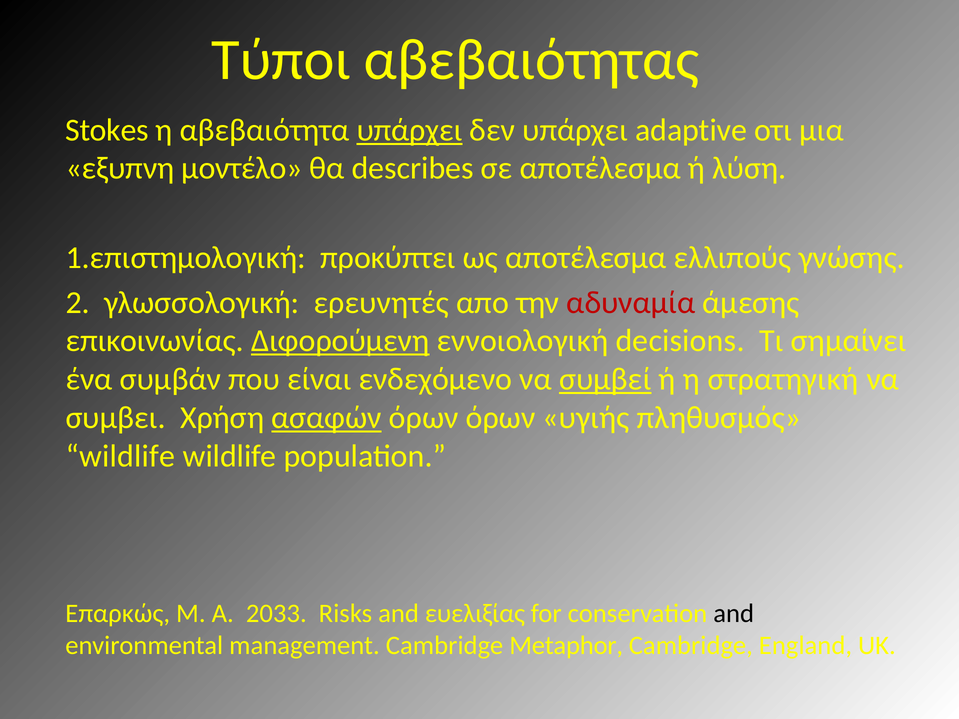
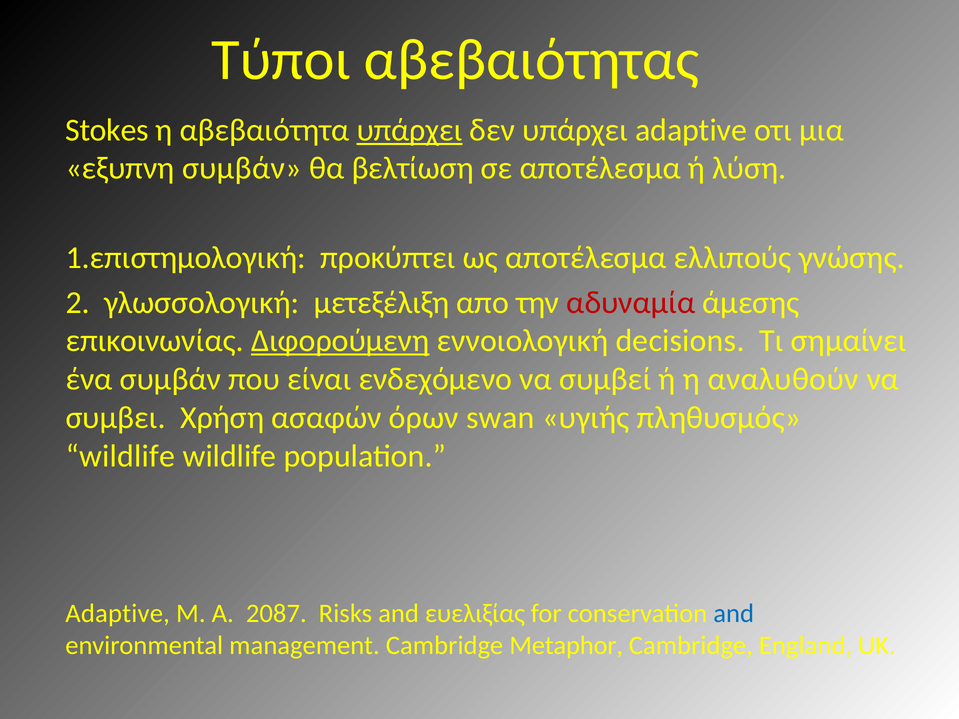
εξυπνη μοντέλο: μοντέλο -> συμβάν
describes: describes -> βελτίωση
ερευνητές: ερευνητές -> μετεξέλιξη
συμβεί underline: present -> none
στρατηγική: στρατηγική -> αναλυθούν
ασαφών underline: present -> none
όρων όρων: όρων -> swan
Επαρκώς at (118, 614): Επαρκώς -> Adaptive
2033: 2033 -> 2087
and at (734, 614) colour: black -> blue
